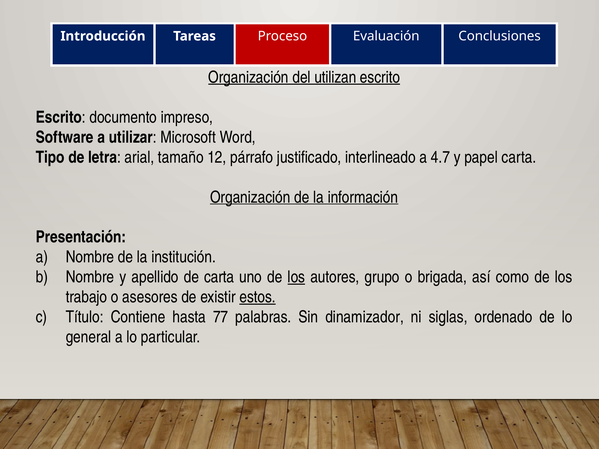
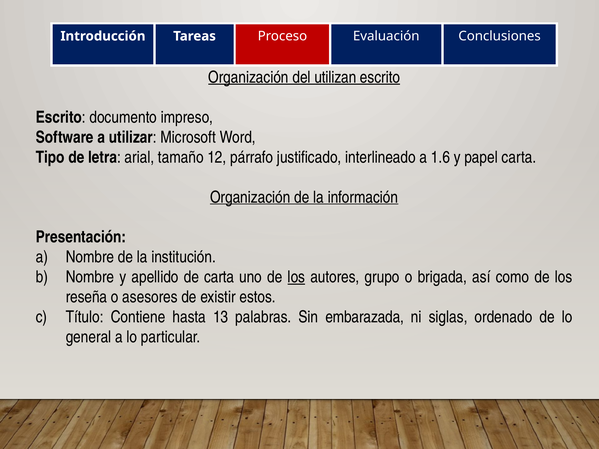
4.7: 4.7 -> 1.6
trabajo: trabajo -> reseña
estos underline: present -> none
77: 77 -> 13
dinamizador: dinamizador -> embarazada
